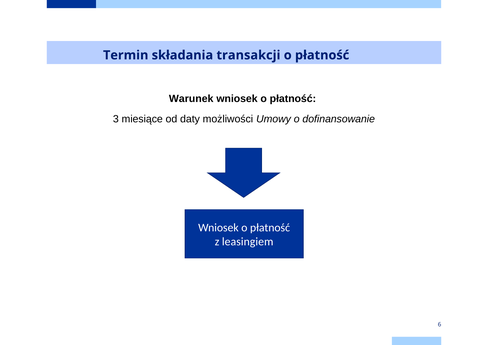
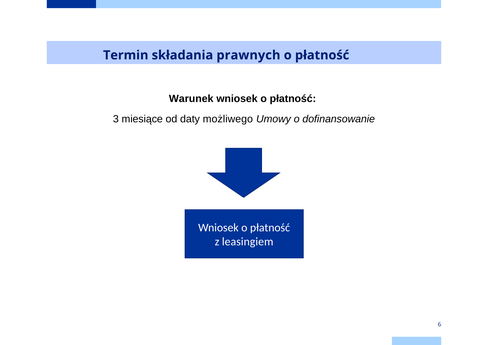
transakcji: transakcji -> prawnych
możliwości: możliwości -> możliwego
